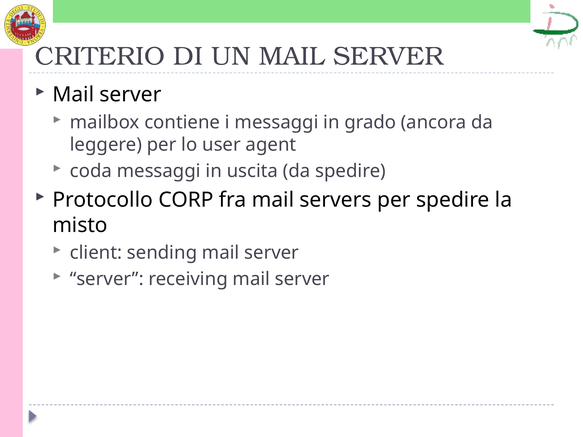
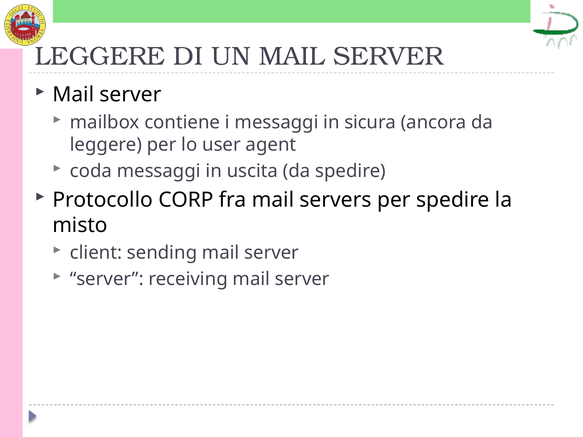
CRITERIO at (100, 56): CRITERIO -> LEGGERE
grado: grado -> sicura
